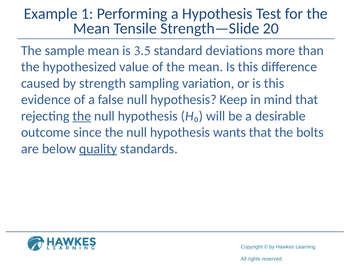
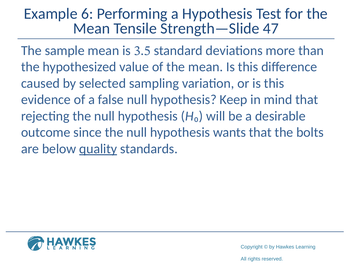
1: 1 -> 6
20: 20 -> 47
strength: strength -> selected
the at (82, 116) underline: present -> none
